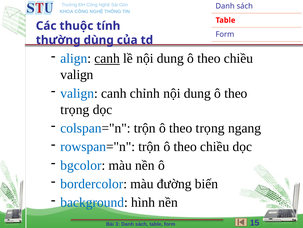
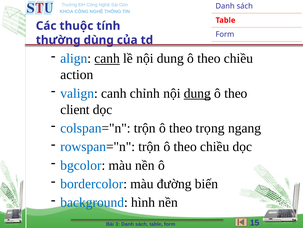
valign at (77, 75): valign -> action
dung at (197, 93) underline: none -> present
trọng at (75, 109): trọng -> client
